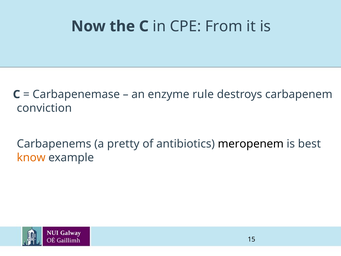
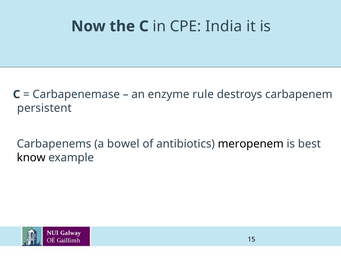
From: From -> India
conviction: conviction -> persistent
pretty: pretty -> bowel
know colour: orange -> black
